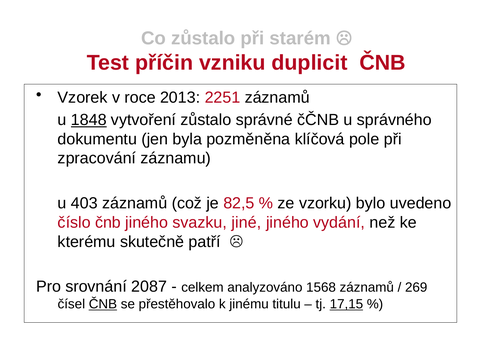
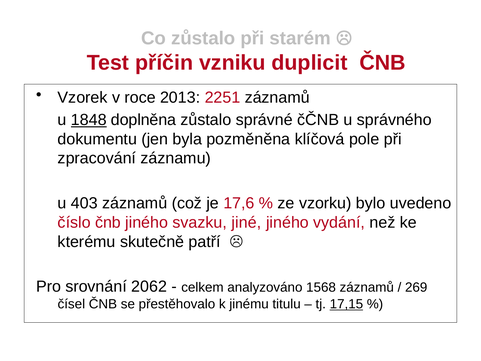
vytvoření: vytvoření -> doplněna
82,5: 82,5 -> 17,6
2087: 2087 -> 2062
ČNB at (103, 304) underline: present -> none
